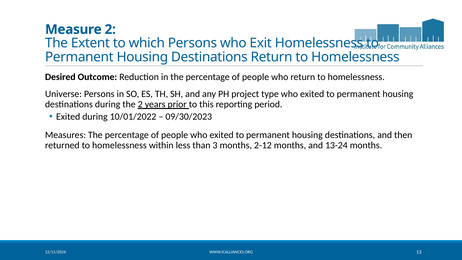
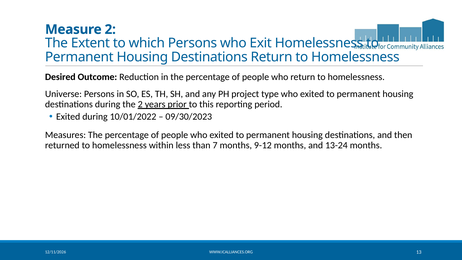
3: 3 -> 7
2-12: 2-12 -> 9-12
